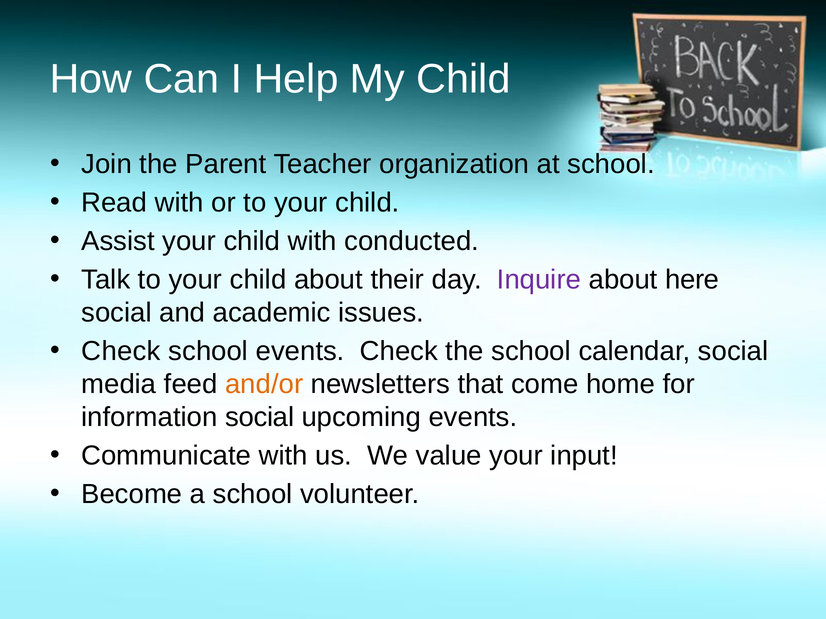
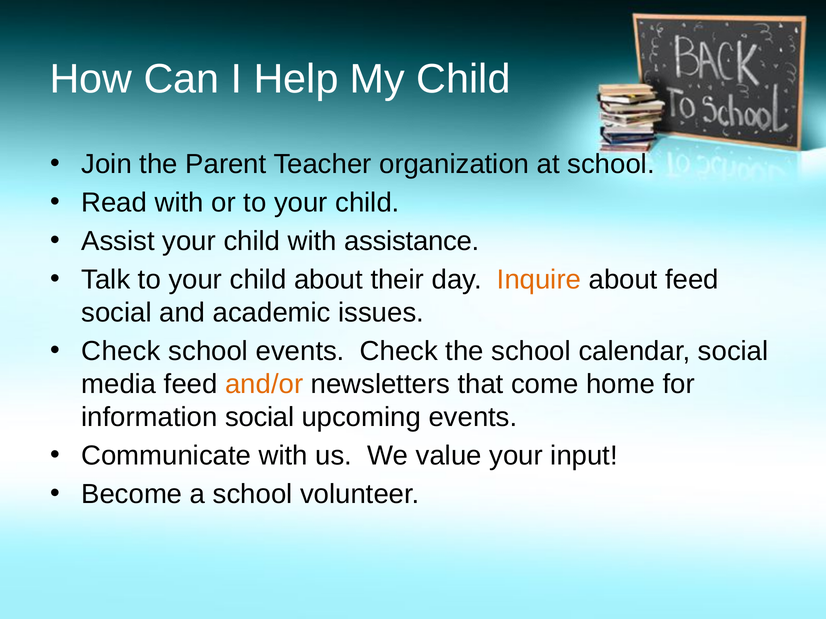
conducted: conducted -> assistance
Inquire colour: purple -> orange
about here: here -> feed
